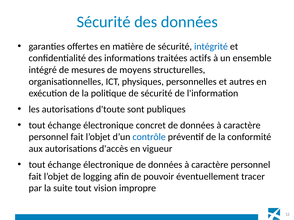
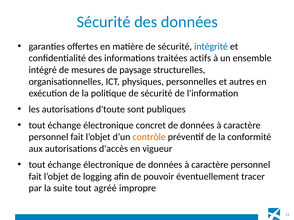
moyens: moyens -> paysage
contrôle colour: blue -> orange
vision: vision -> agréé
